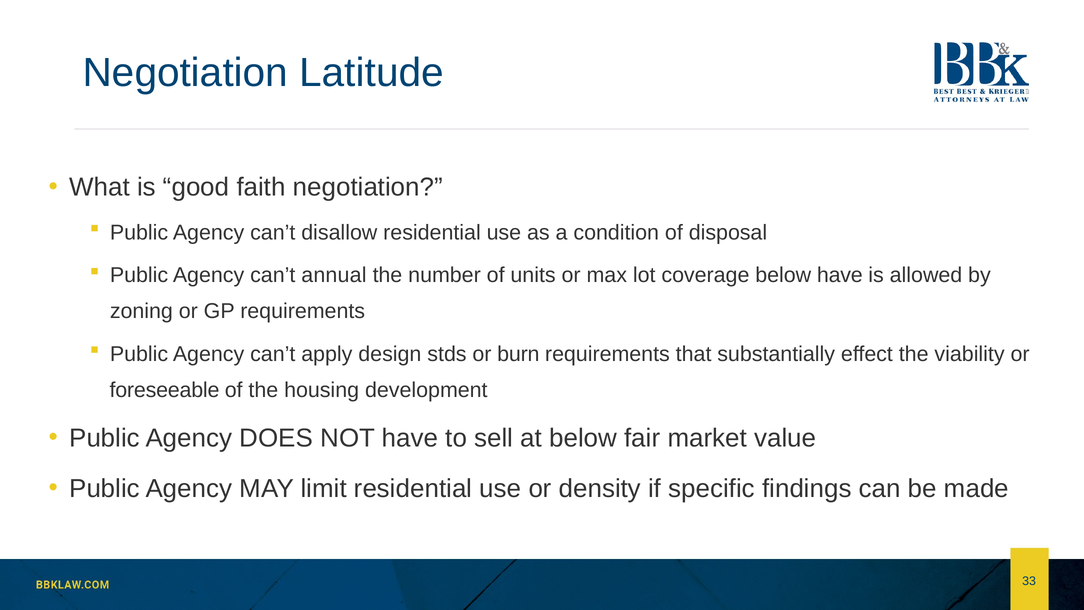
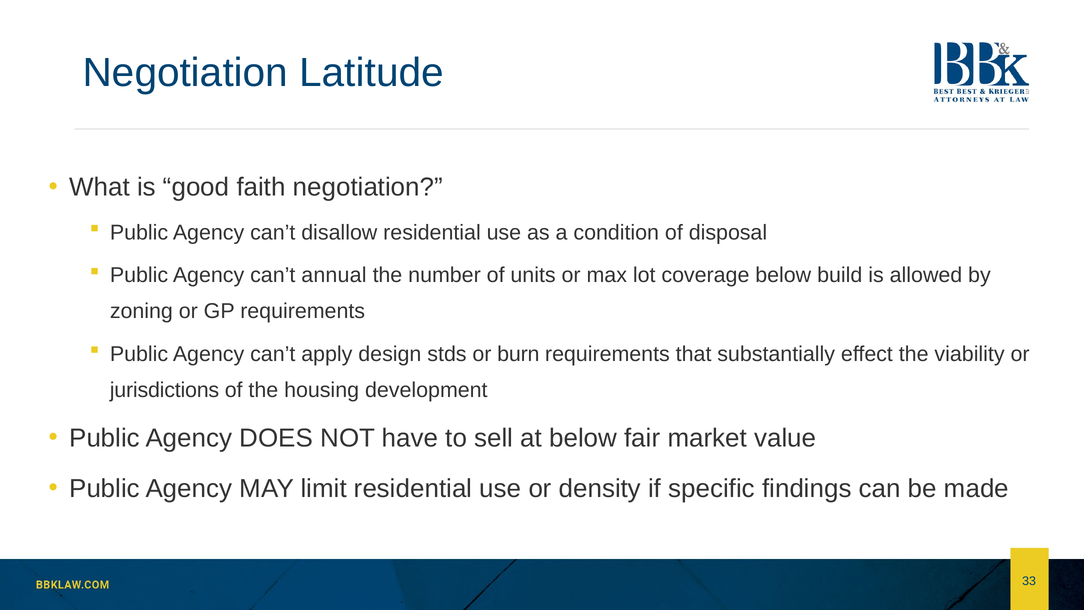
below have: have -> build
foreseeable: foreseeable -> jurisdictions
